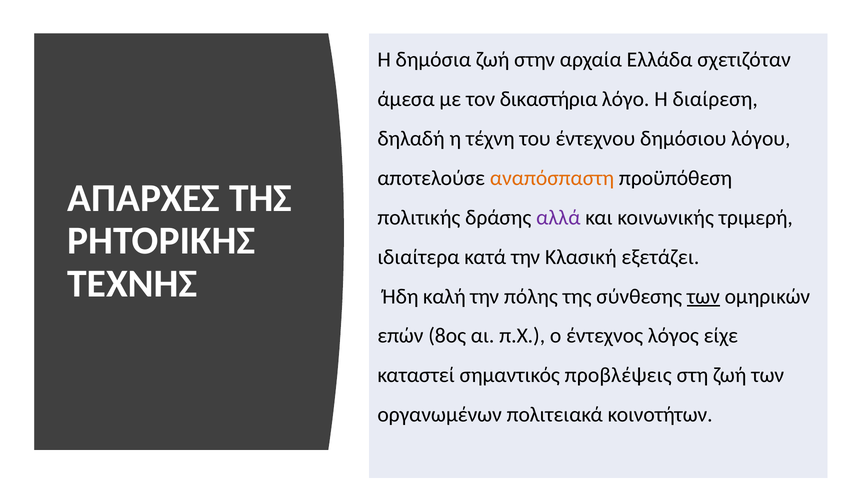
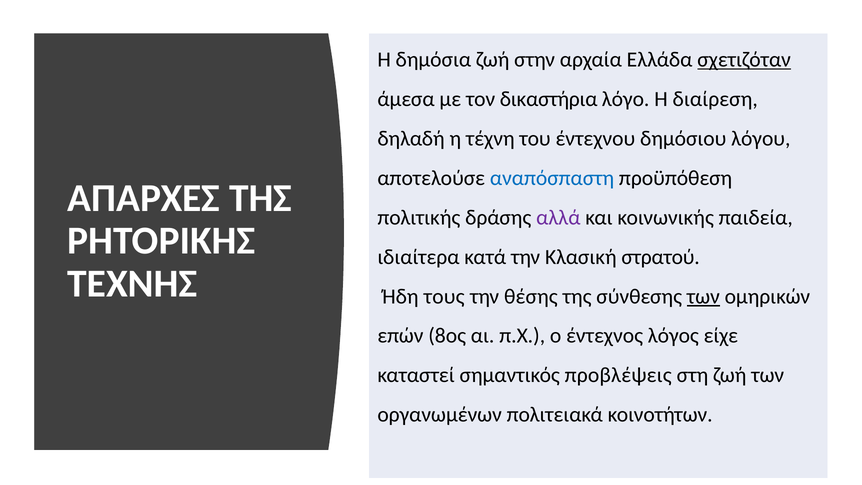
σχετιζόταν underline: none -> present
αναπόσπαστη colour: orange -> blue
τριμερή: τριμερή -> παιδεία
εξετάζει: εξετάζει -> στρατού
καλή: καλή -> τους
πόλης: πόλης -> θέσης
